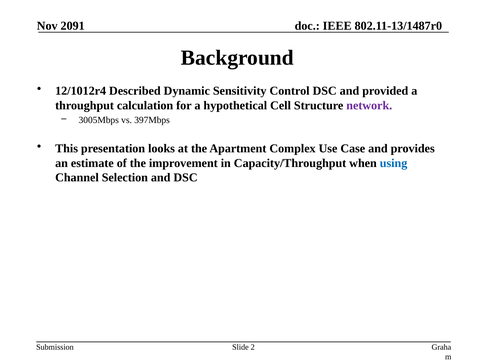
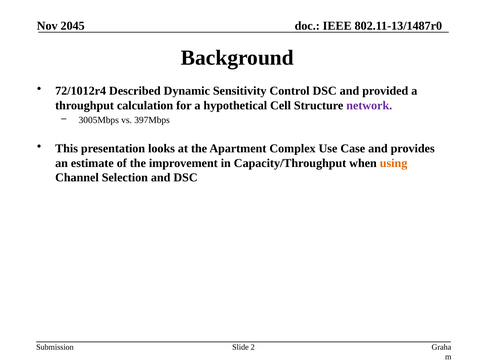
2091: 2091 -> 2045
12/1012r4: 12/1012r4 -> 72/1012r4
using colour: blue -> orange
